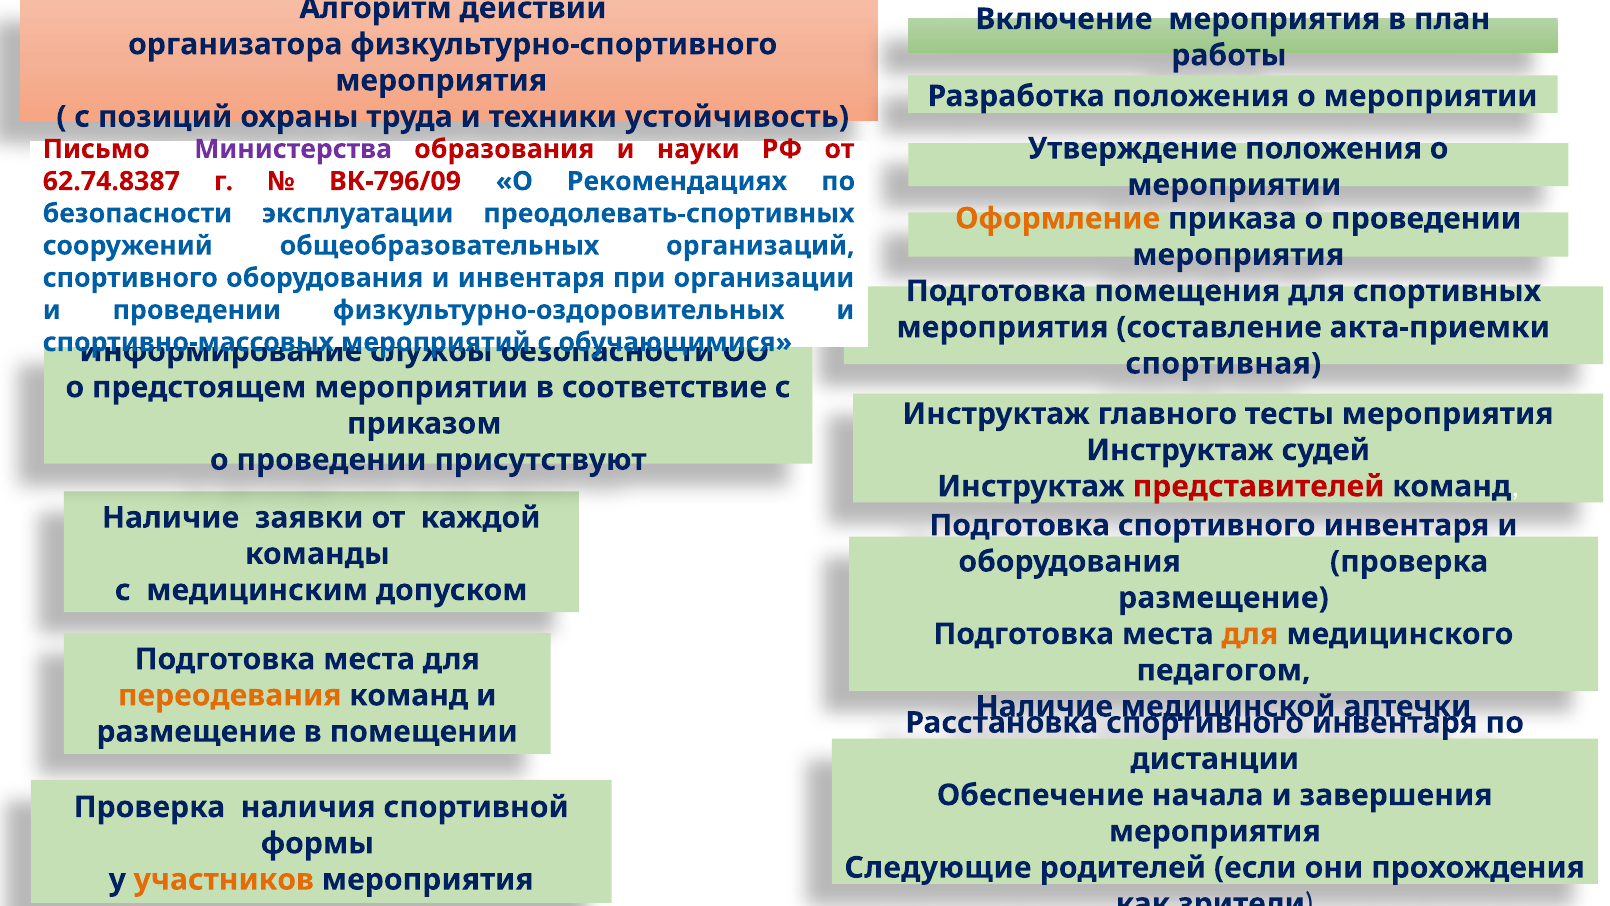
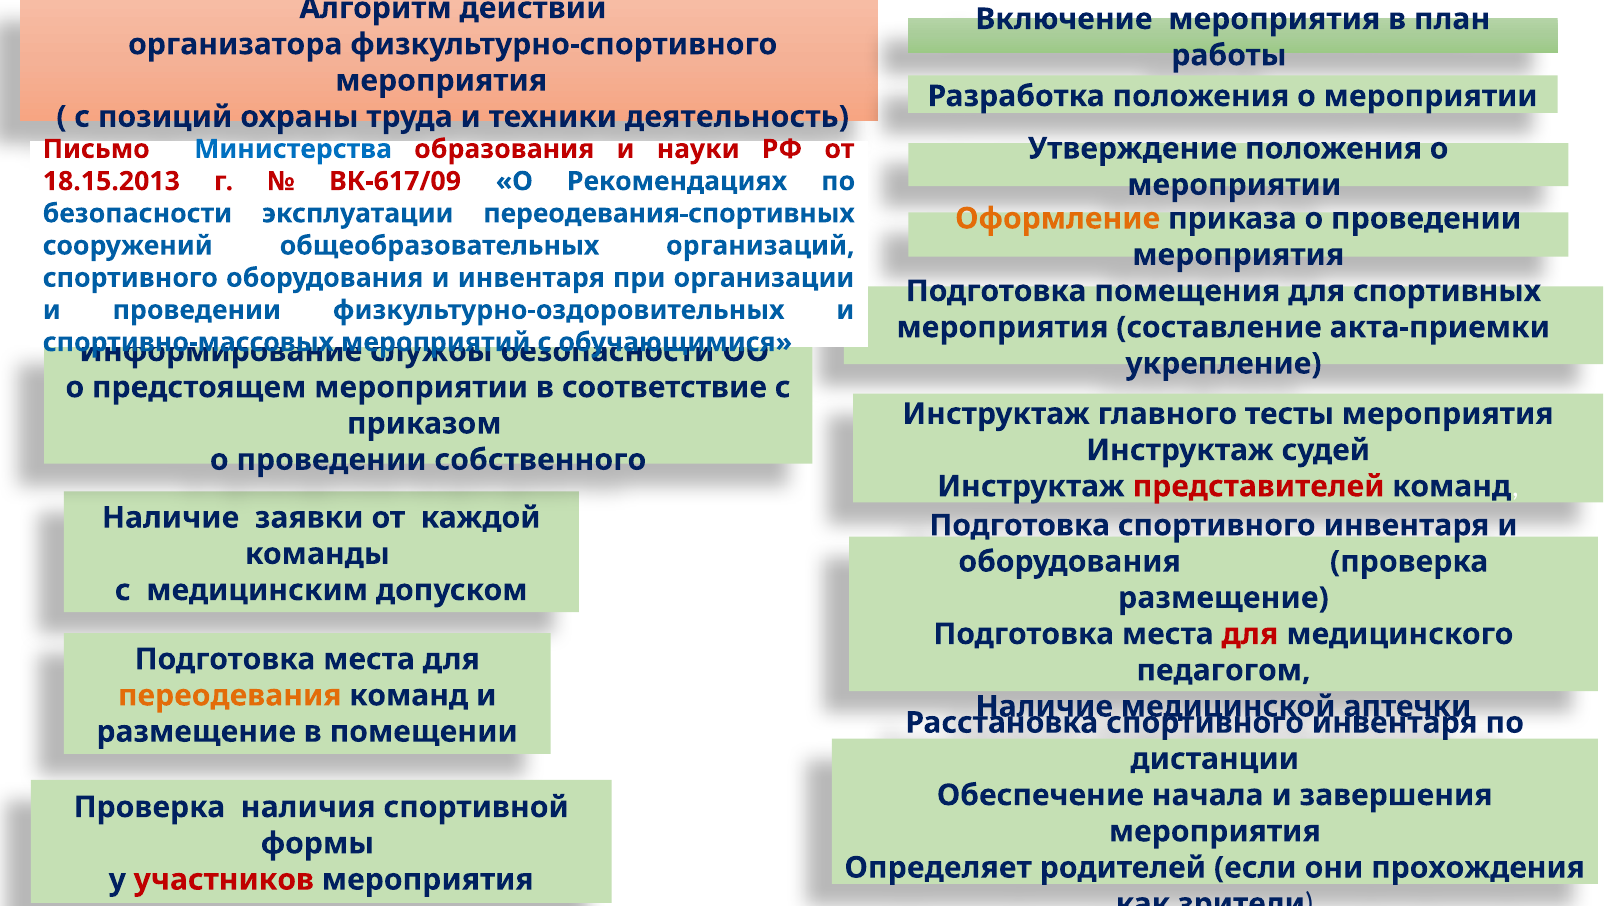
устойчивость: устойчивость -> деятельность
Министерства colour: purple -> blue
62.74.8387: 62.74.8387 -> 18.15.2013
ВК-796/09: ВК-796/09 -> ВК-617/09
преодолевать-спортивных: преодолевать-спортивных -> переодевания-спортивных
спортивная: спортивная -> укрепление
присутствуют: присутствуют -> собственного
для at (1250, 634) colour: orange -> red
Следующие: Следующие -> Определяет
участников colour: orange -> red
